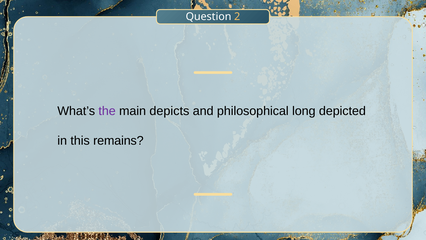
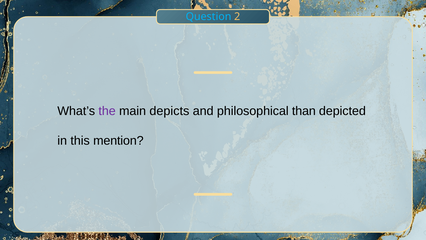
Question colour: white -> light blue
long: long -> than
remains: remains -> mention
